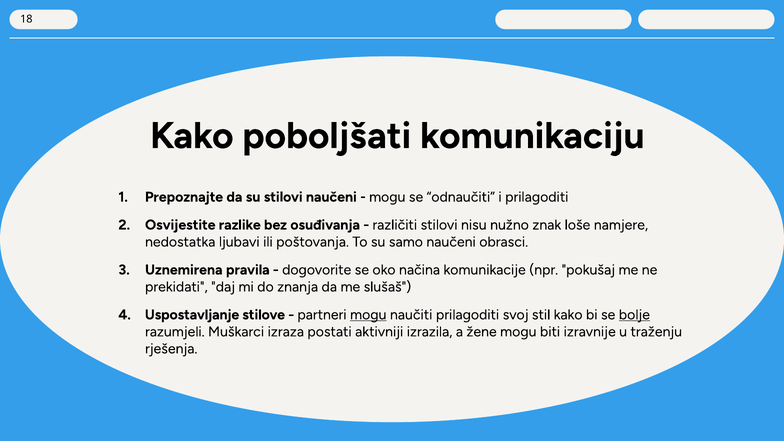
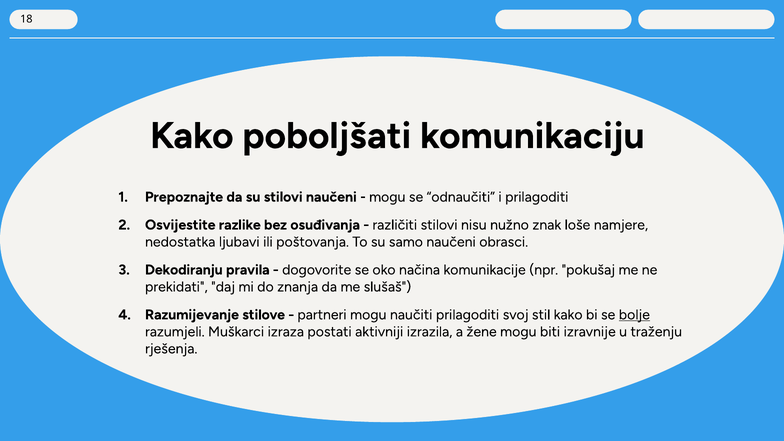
Uznemirena: Uznemirena -> Dekodiranju
Uspostavljanje: Uspostavljanje -> Razumijevanje
mogu at (368, 315) underline: present -> none
